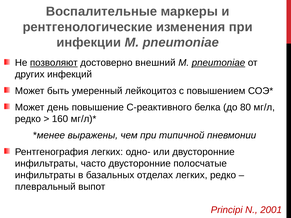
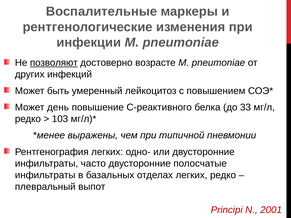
внешний: внешний -> возрасте
pneumoniae at (218, 63) underline: present -> none
80: 80 -> 33
160: 160 -> 103
